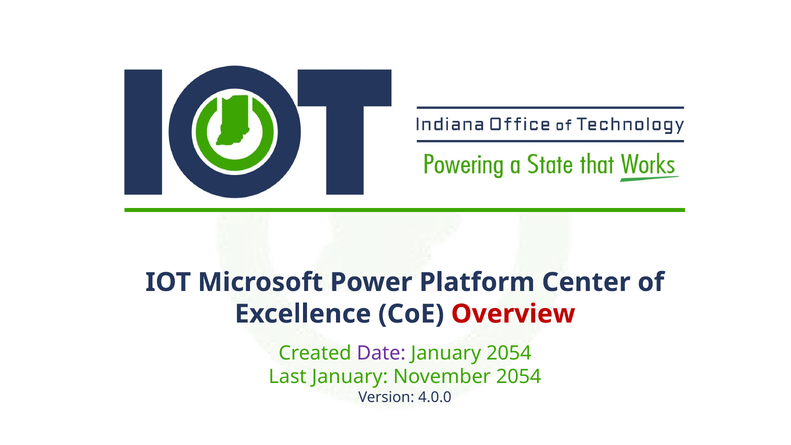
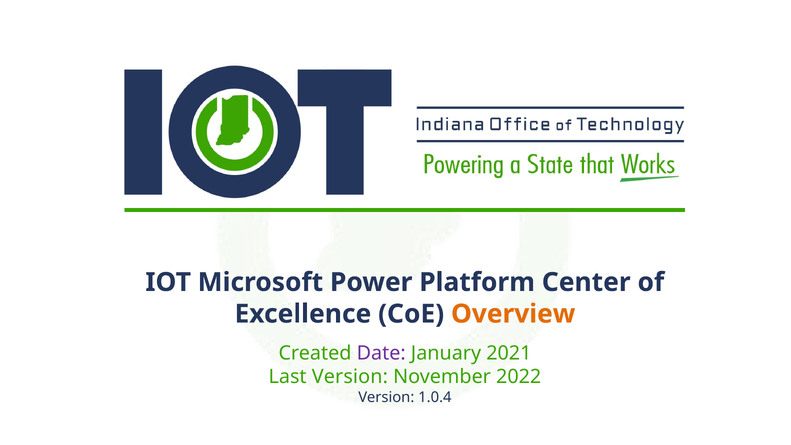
Overview colour: red -> orange
January 2054: 2054 -> 2021
Last January: January -> Version
November 2054: 2054 -> 2022
4.0.0: 4.0.0 -> 1.0.4
